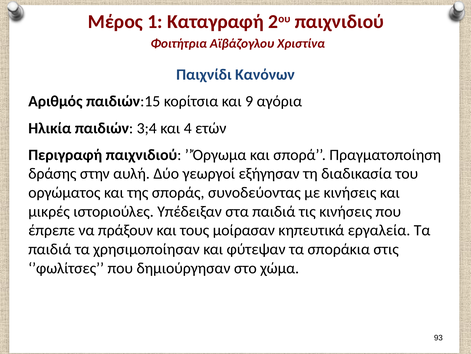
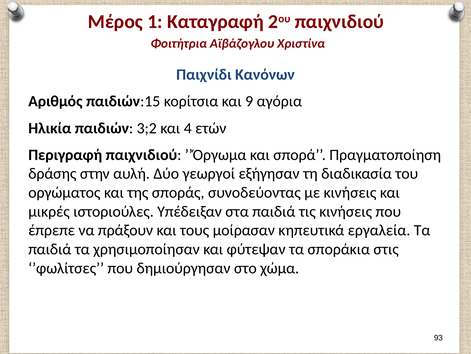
3;4: 3;4 -> 3;2
